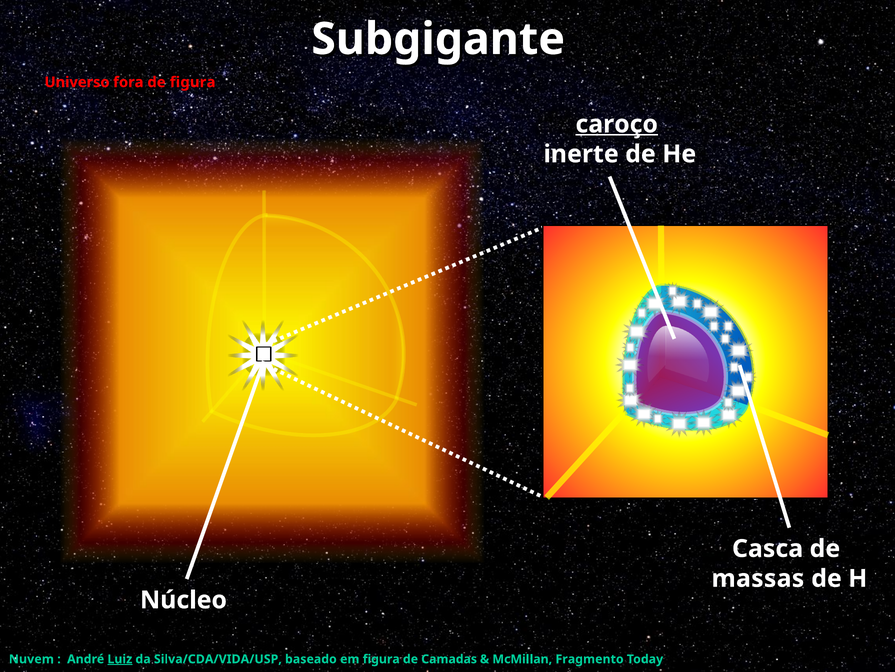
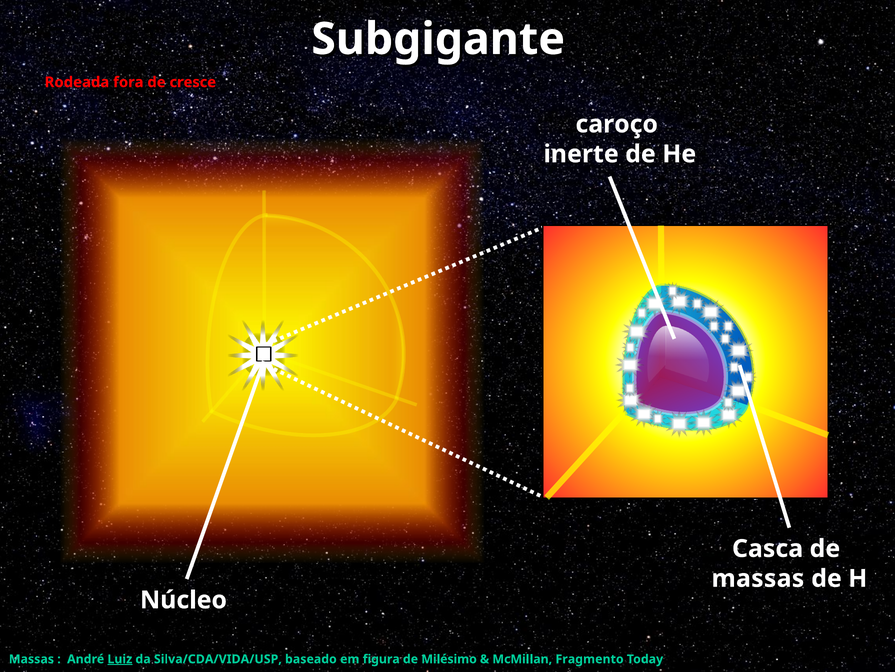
Universo: Universo -> Rodeada
de figura: figura -> cresce
caroço underline: present -> none
Nuvem at (31, 658): Nuvem -> Massas
Camadas: Camadas -> Milésimo
